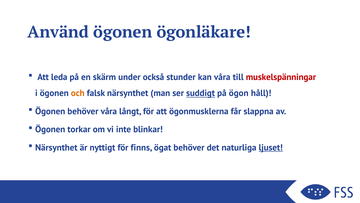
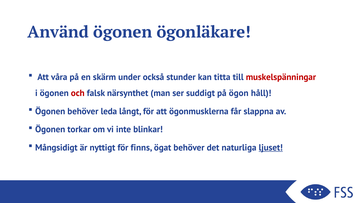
leda: leda -> våra
kan våra: våra -> titta
och colour: orange -> red
suddigt underline: present -> none
behöver våra: våra -> leda
Närsynthet at (56, 147): Närsynthet -> Mångsidigt
